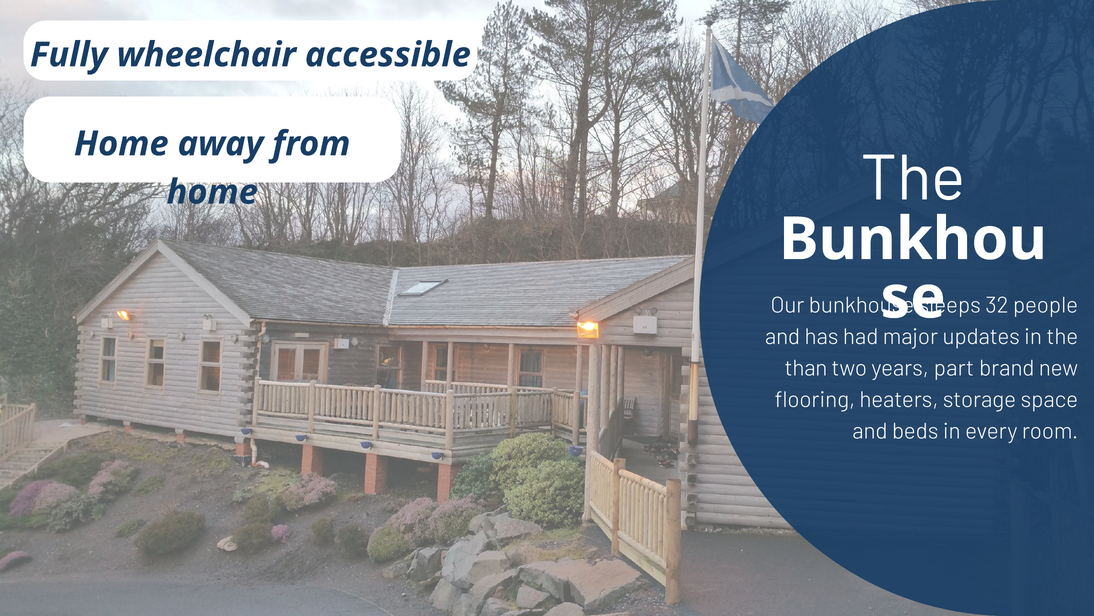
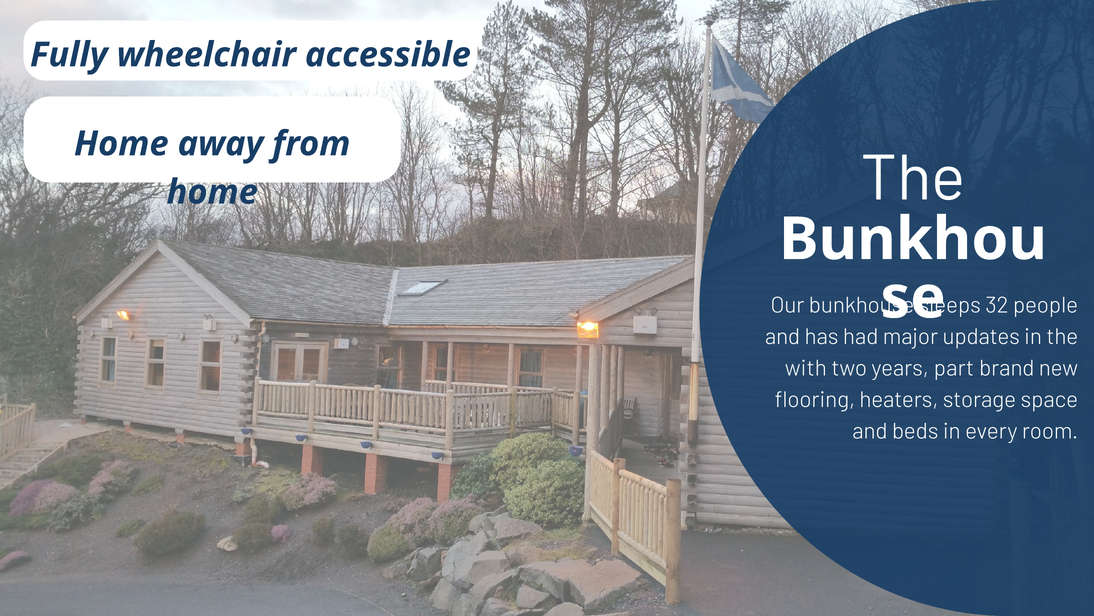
than: than -> with
